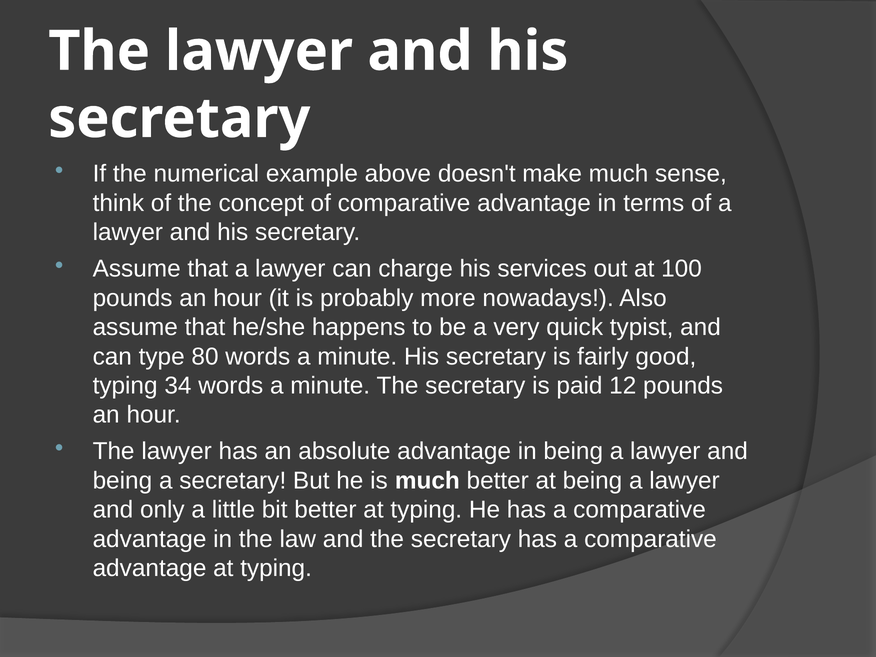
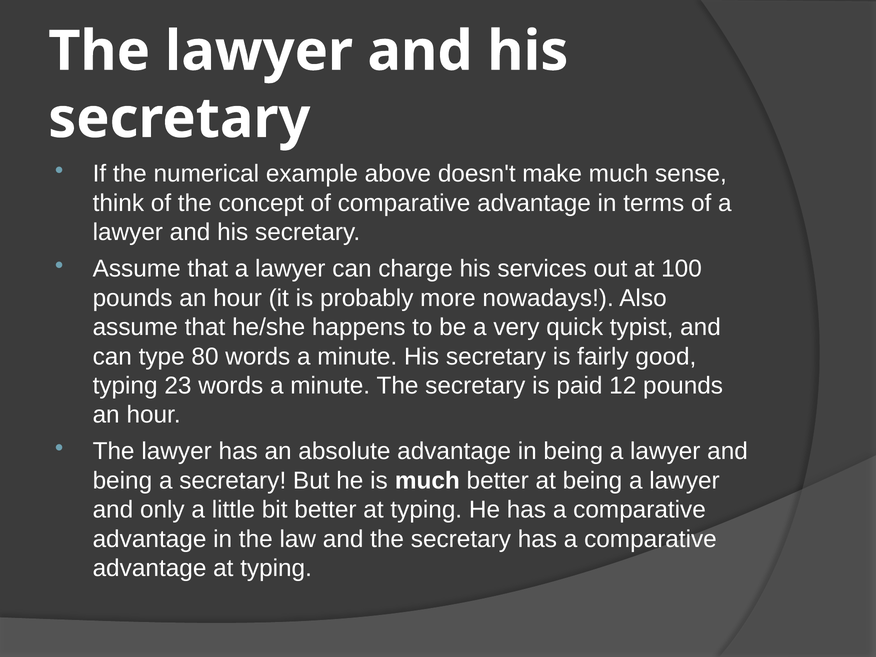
34: 34 -> 23
